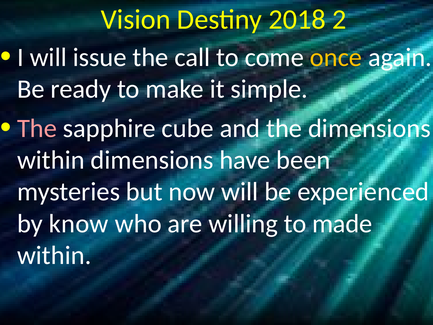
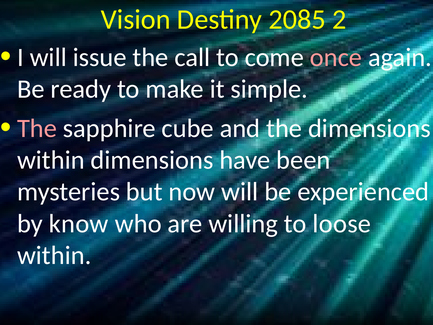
2018: 2018 -> 2085
once colour: yellow -> pink
made: made -> loose
